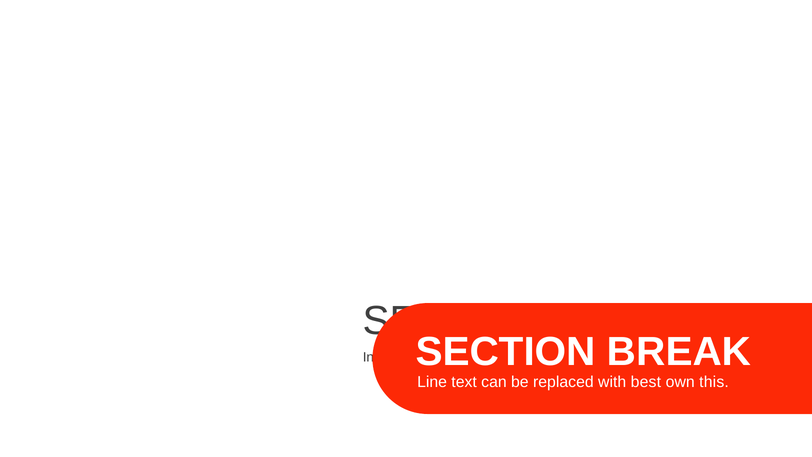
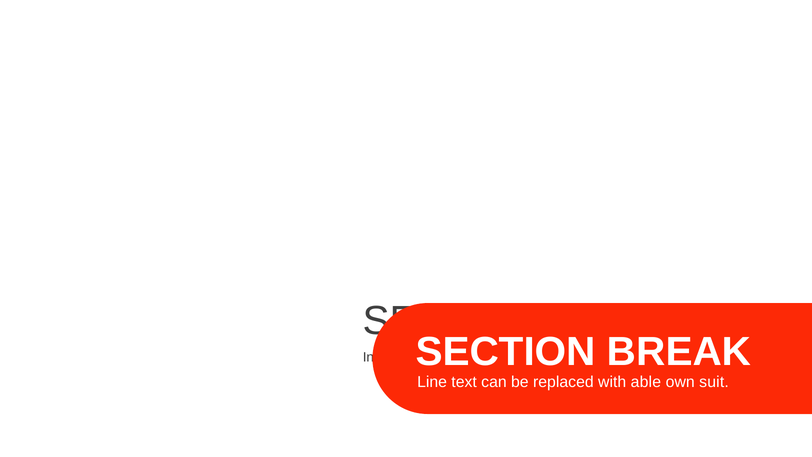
best: best -> able
this: this -> suit
